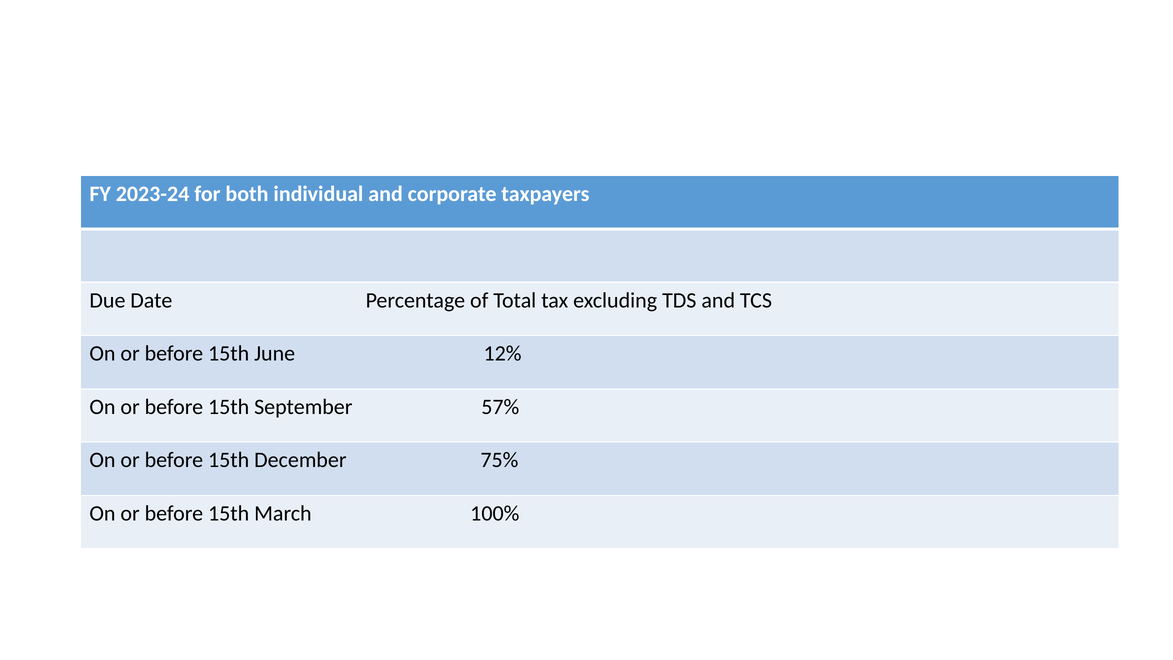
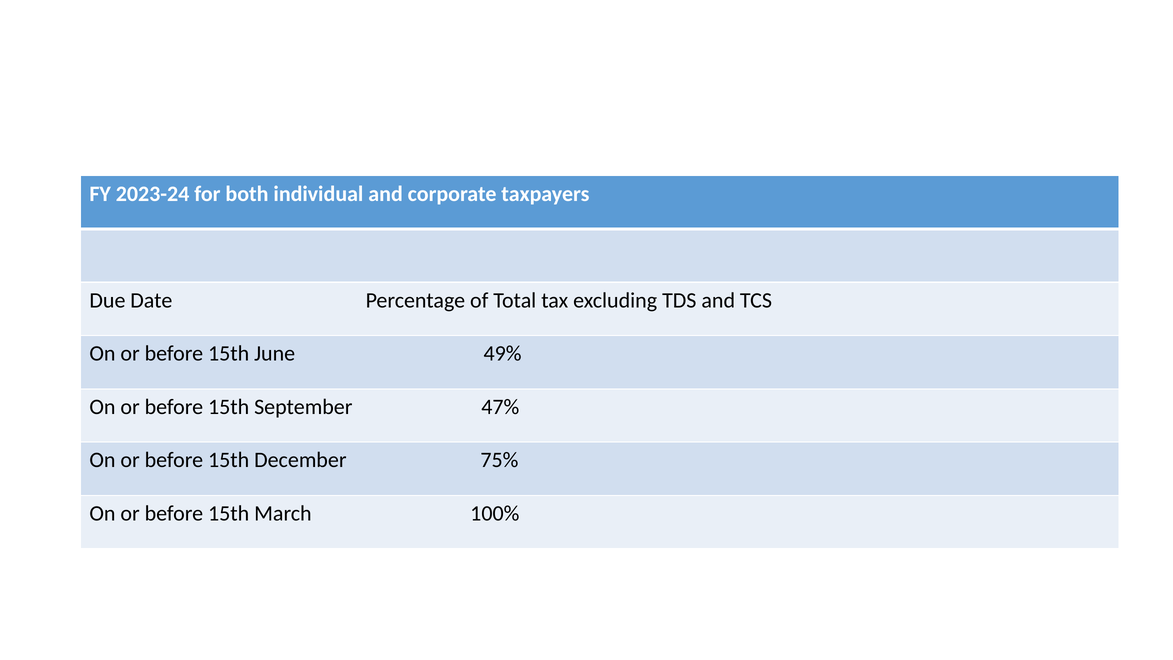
12%: 12% -> 49%
57%: 57% -> 47%
